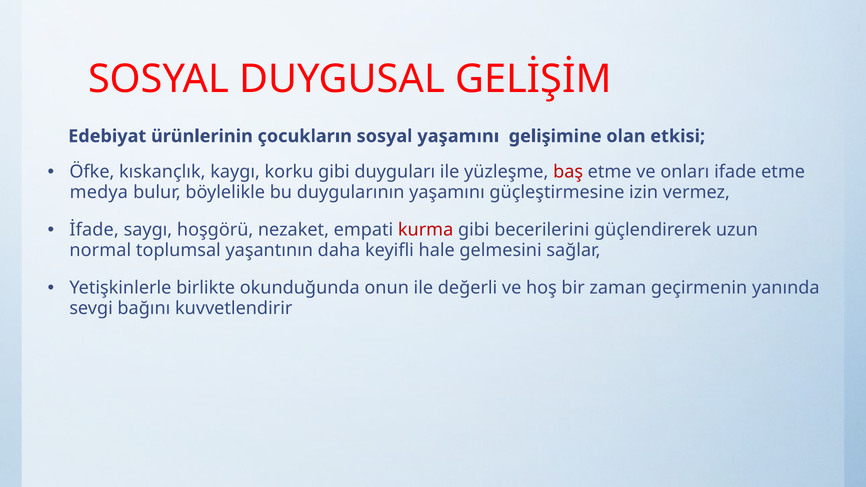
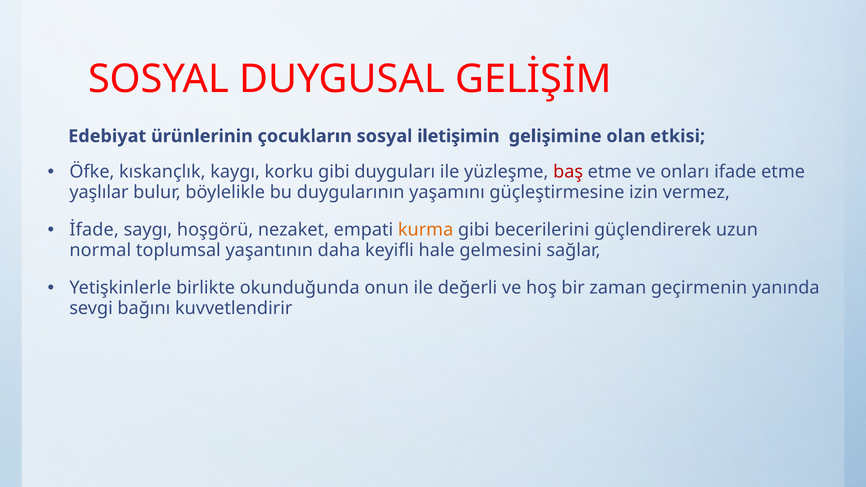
sosyal yaşamını: yaşamını -> iletişimin
medya: medya -> yaşlılar
kurma colour: red -> orange
